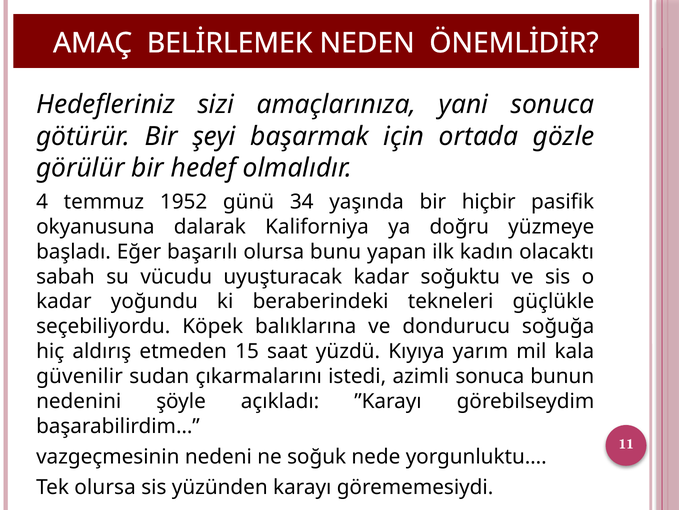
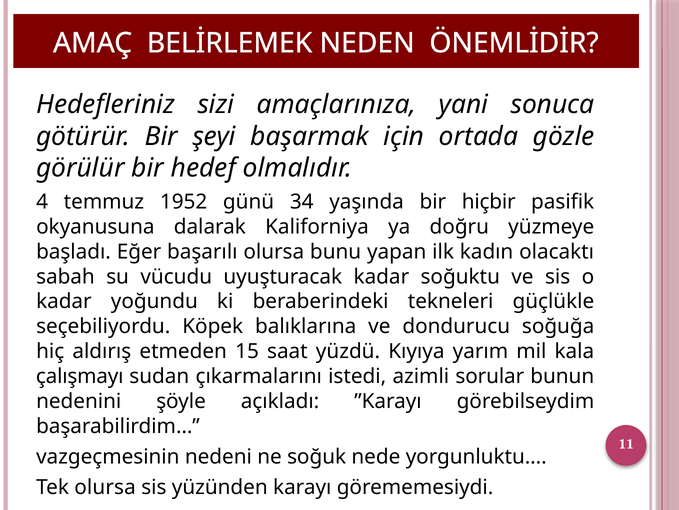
güvenilir: güvenilir -> çalışmayı
azimli sonuca: sonuca -> sorular
